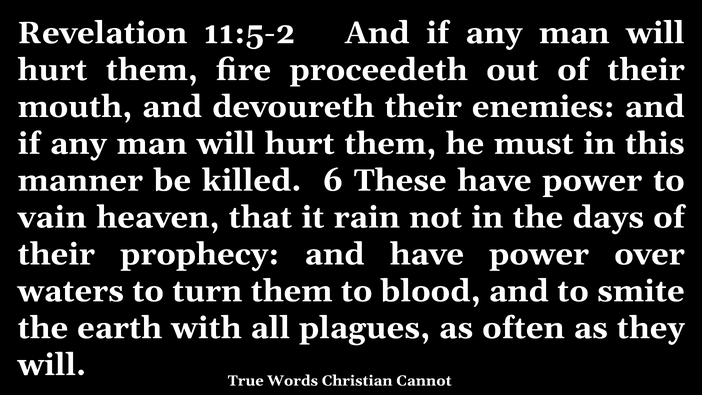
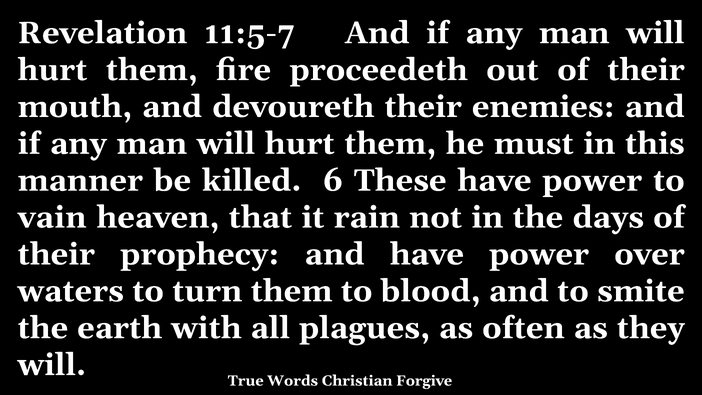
11:5-2: 11:5-2 -> 11:5-7
Cannot: Cannot -> Forgive
